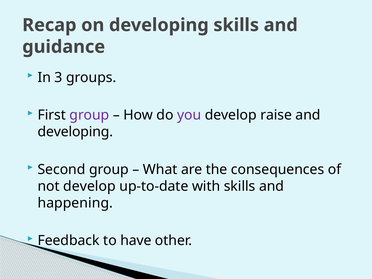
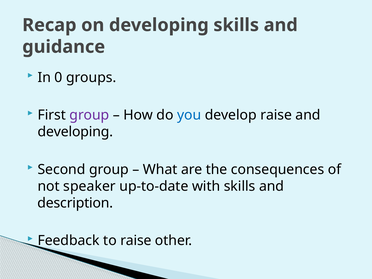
3: 3 -> 0
you colour: purple -> blue
not develop: develop -> speaker
happening: happening -> description
to have: have -> raise
